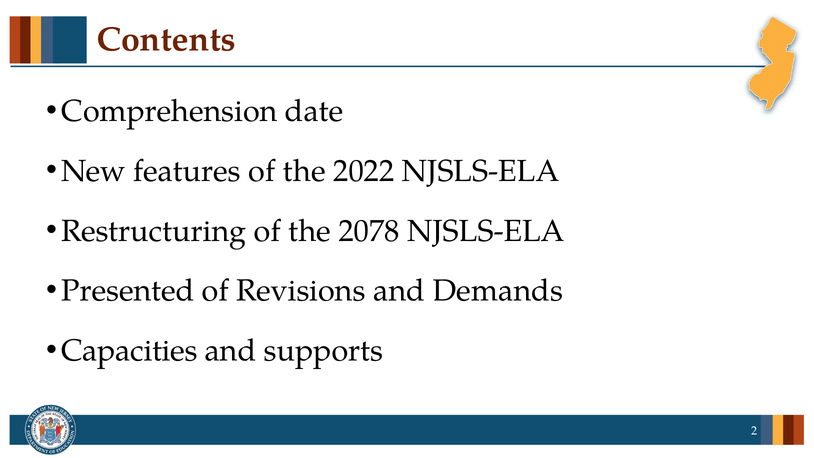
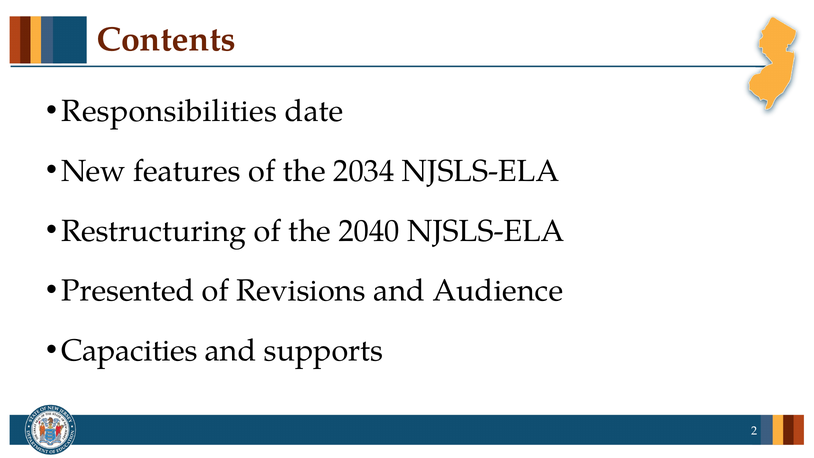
Comprehension: Comprehension -> Responsibilities
2022: 2022 -> 2034
2078: 2078 -> 2040
Demands: Demands -> Audience
